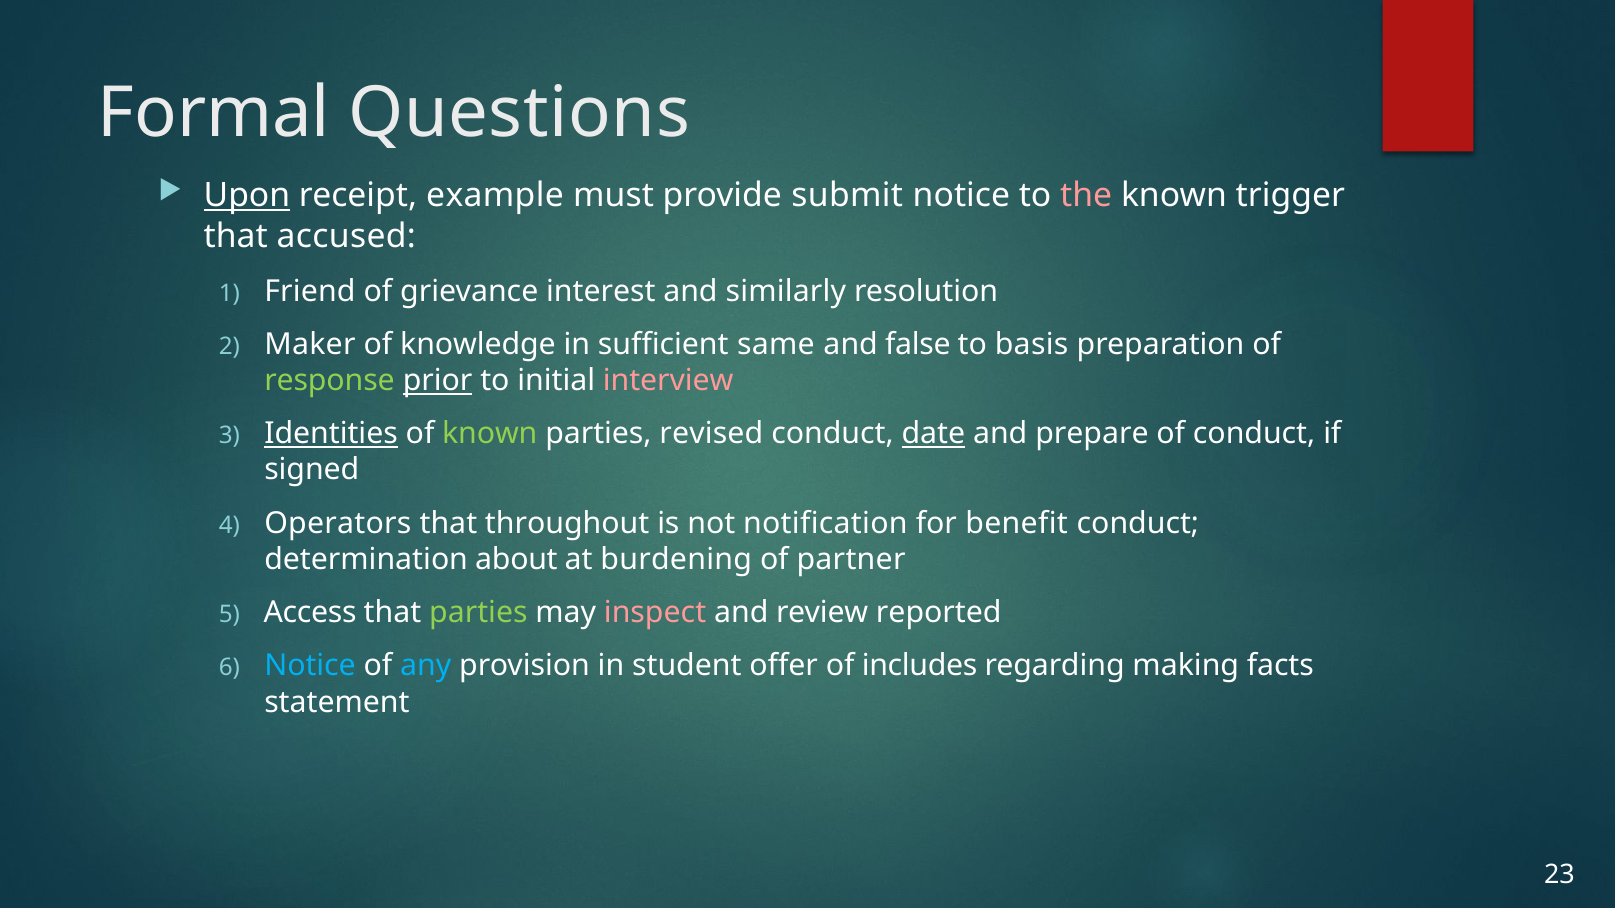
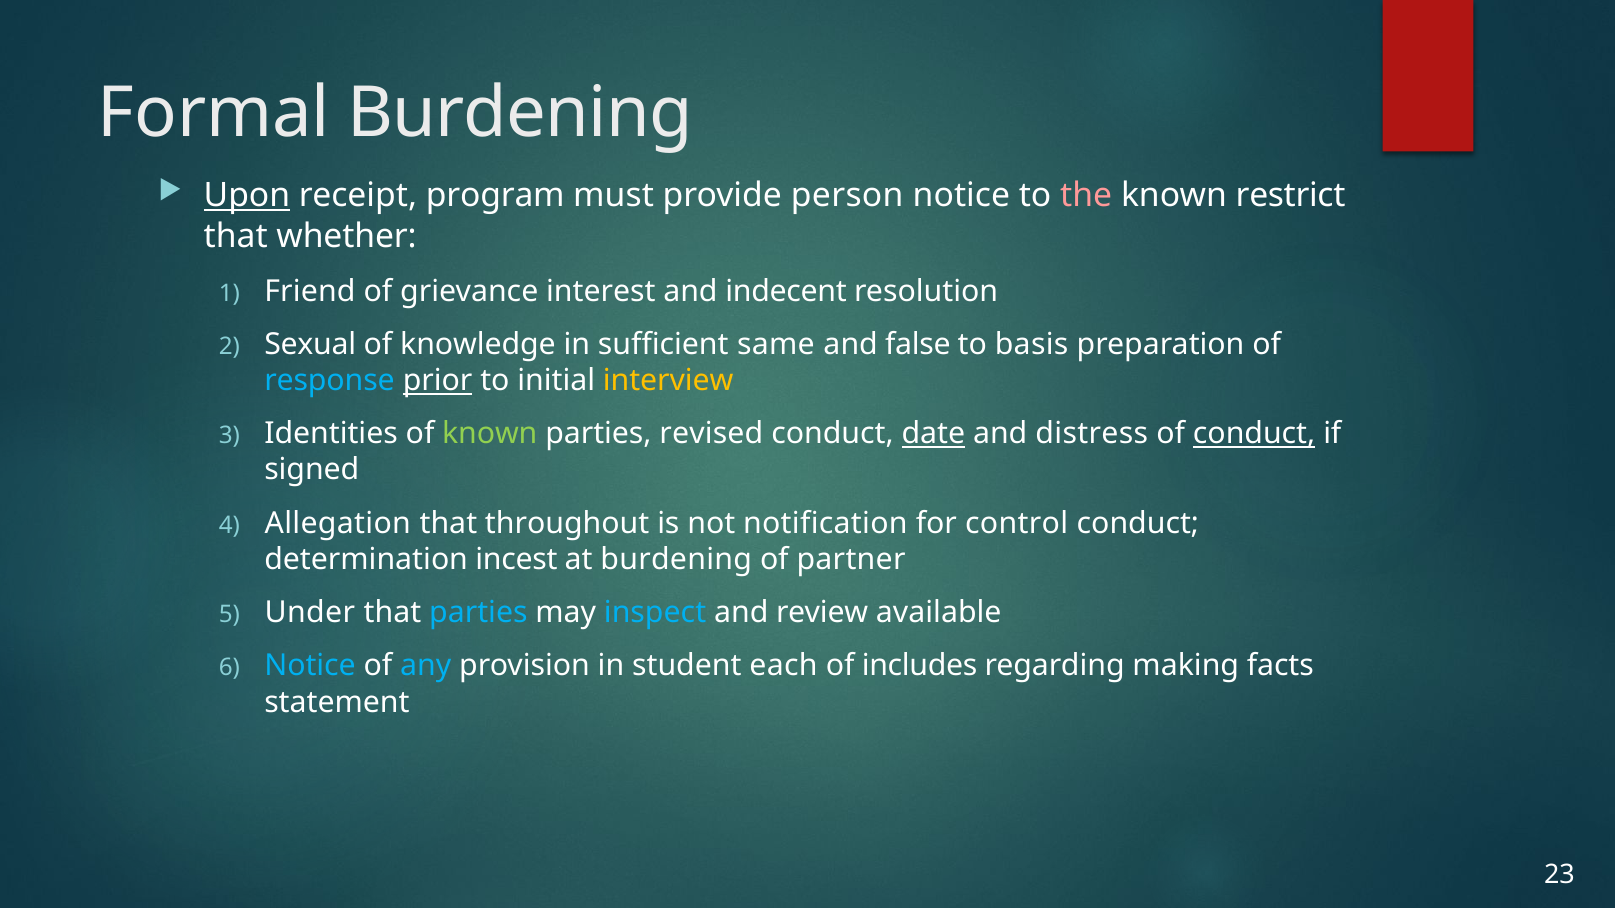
Formal Questions: Questions -> Burdening
example: example -> program
submit: submit -> person
trigger: trigger -> restrict
accused: accused -> whether
similarly: similarly -> indecent
Maker: Maker -> Sexual
response colour: light green -> light blue
interview colour: pink -> yellow
Identities underline: present -> none
prepare: prepare -> distress
conduct at (1254, 434) underline: none -> present
Operators: Operators -> Allegation
benefit: benefit -> control
about: about -> incest
Access: Access -> Under
parties at (478, 613) colour: light green -> light blue
inspect colour: pink -> light blue
reported: reported -> available
offer: offer -> each
